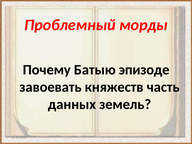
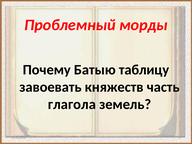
эпизоде: эпизоде -> таблицу
данных: данных -> глагола
